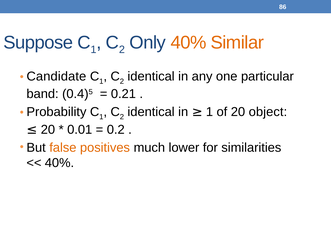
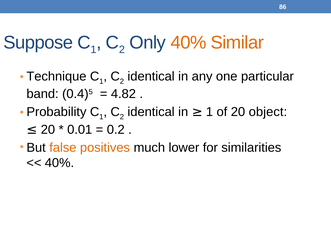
Candidate: Candidate -> Technique
0.21: 0.21 -> 4.82
